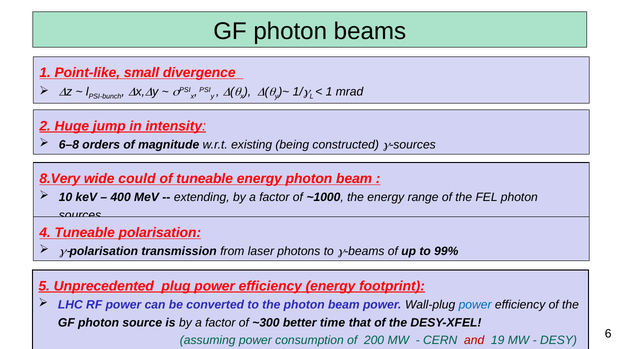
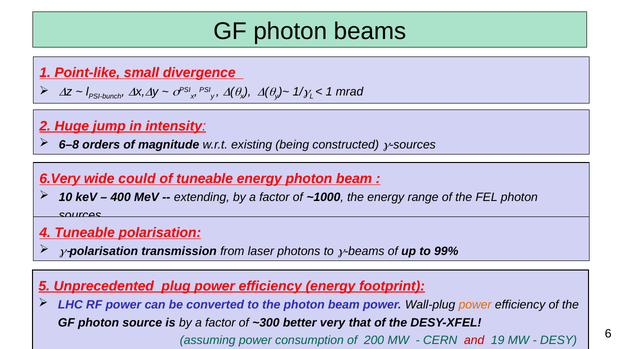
8.Very: 8.Very -> 6.Very
power at (475, 305) colour: blue -> orange
time: time -> very
